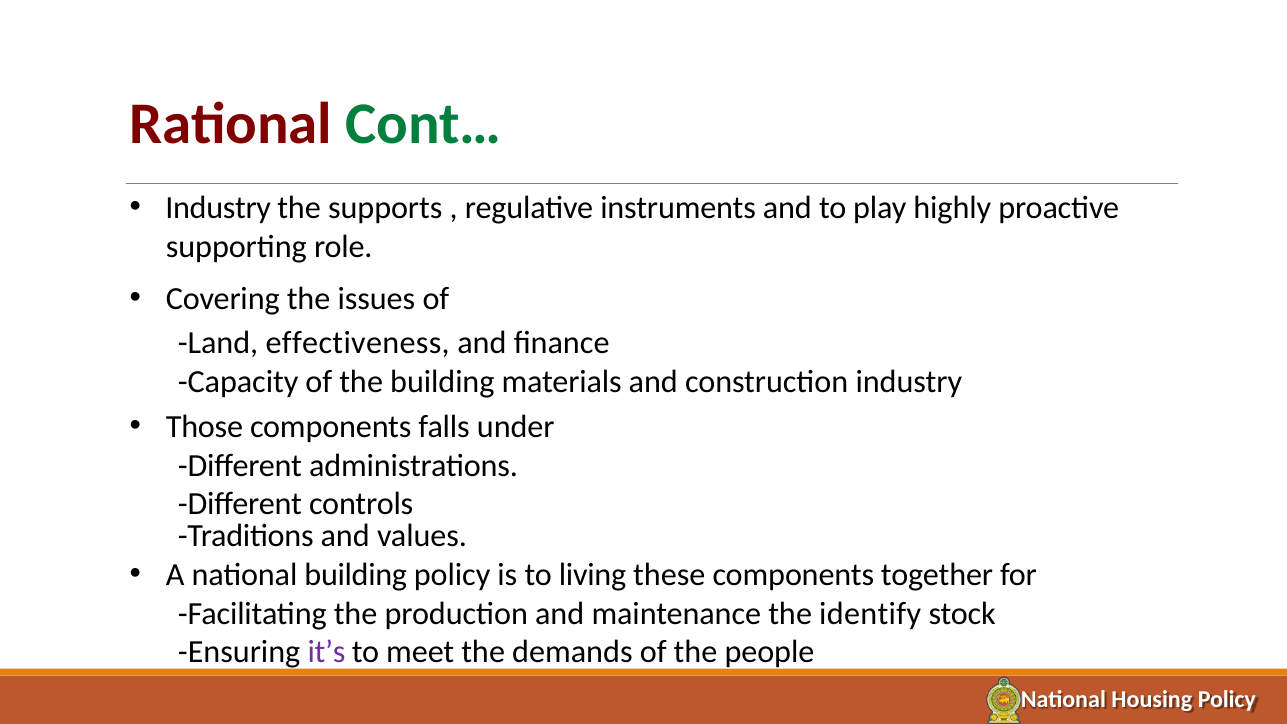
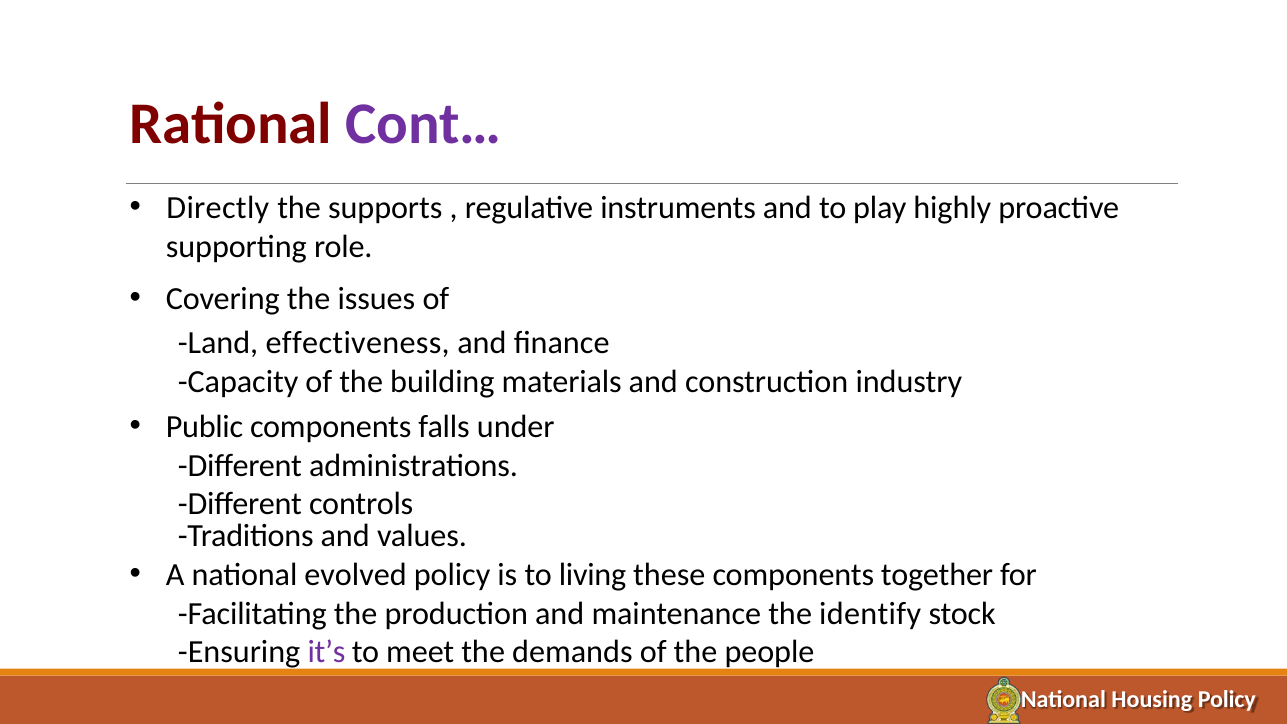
Cont… colour: green -> purple
Industry at (218, 208): Industry -> Directly
Those: Those -> Public
national building: building -> evolved
